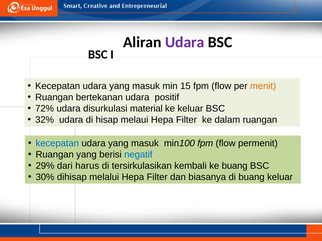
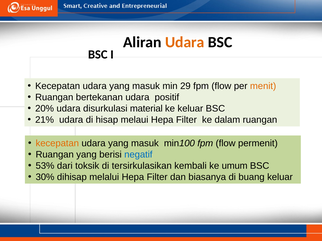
Udara at (185, 42) colour: purple -> orange
15: 15 -> 29
72%: 72% -> 20%
32%: 32% -> 21%
kecepatan at (57, 144) colour: blue -> orange
29%: 29% -> 53%
harus: harus -> toksik
ke buang: buang -> umum
